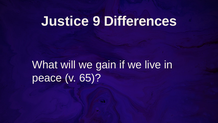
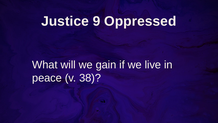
Differences: Differences -> Oppressed
65: 65 -> 38
